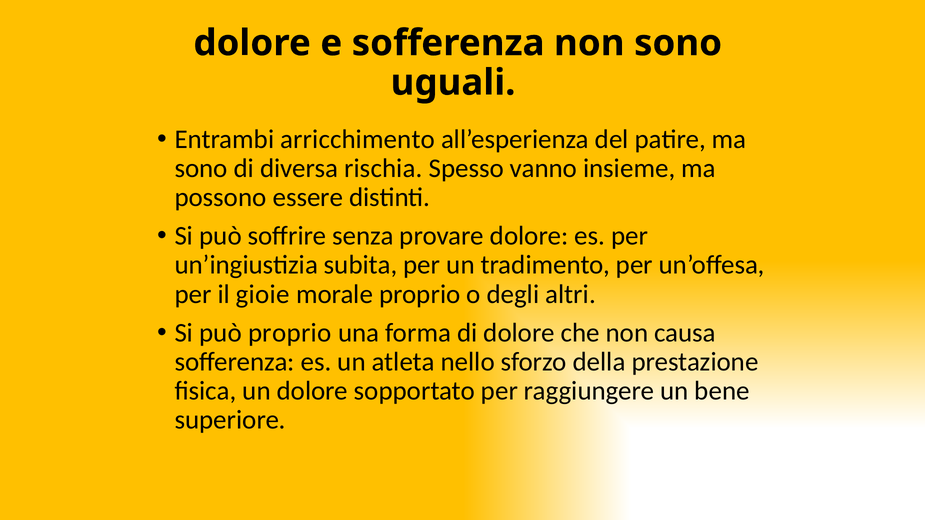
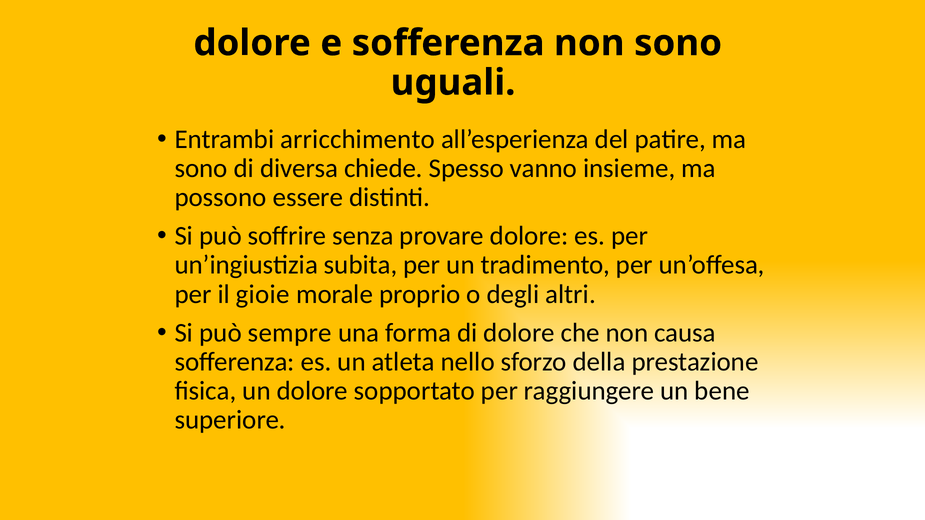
rischia: rischia -> chiede
può proprio: proprio -> sempre
